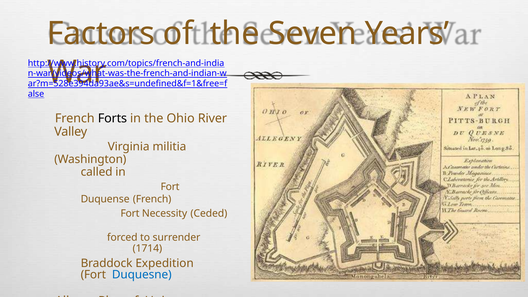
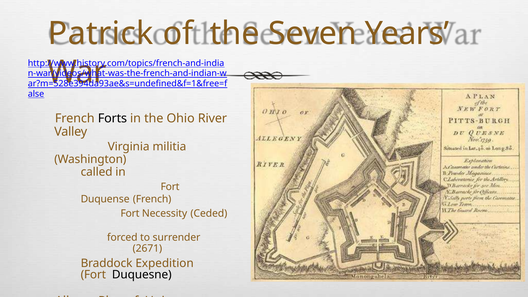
Factors: Factors -> Patrick
1714: 1714 -> 2671
Duquesne colour: blue -> black
